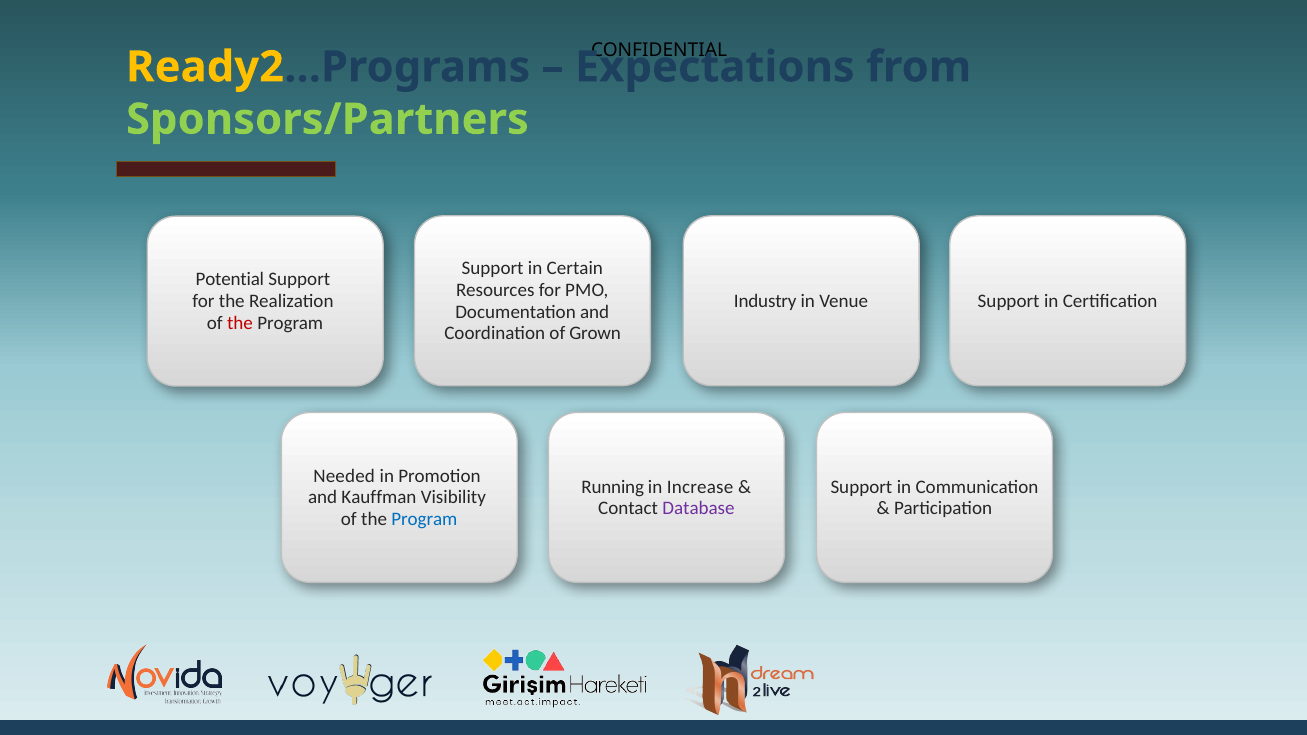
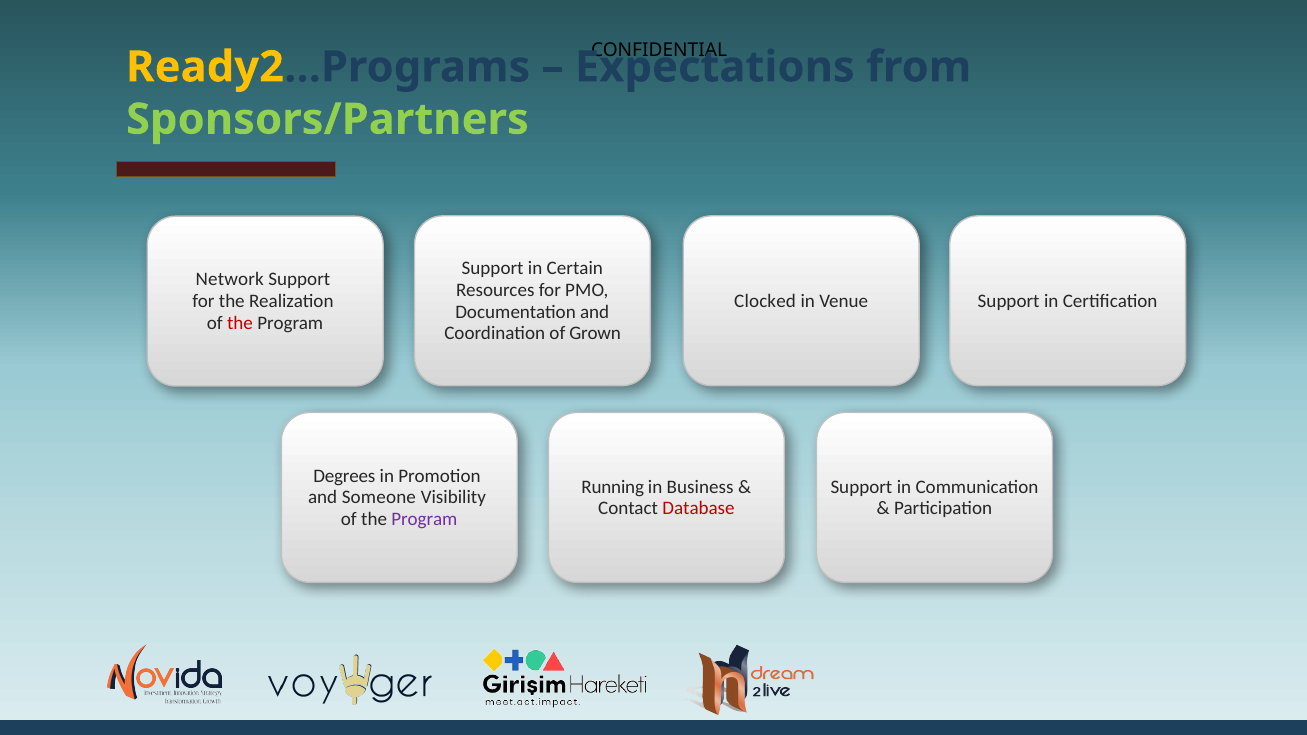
Potential: Potential -> Network
Industry: Industry -> Clocked
Needed: Needed -> Degrees
Increase: Increase -> Business
Kauffman: Kauffman -> Someone
Database colour: purple -> red
Program at (424, 519) colour: blue -> purple
